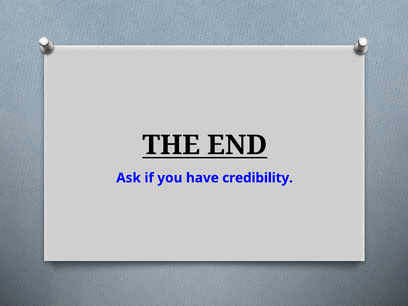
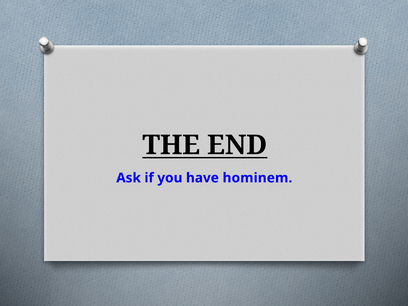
credibility: credibility -> hominem
